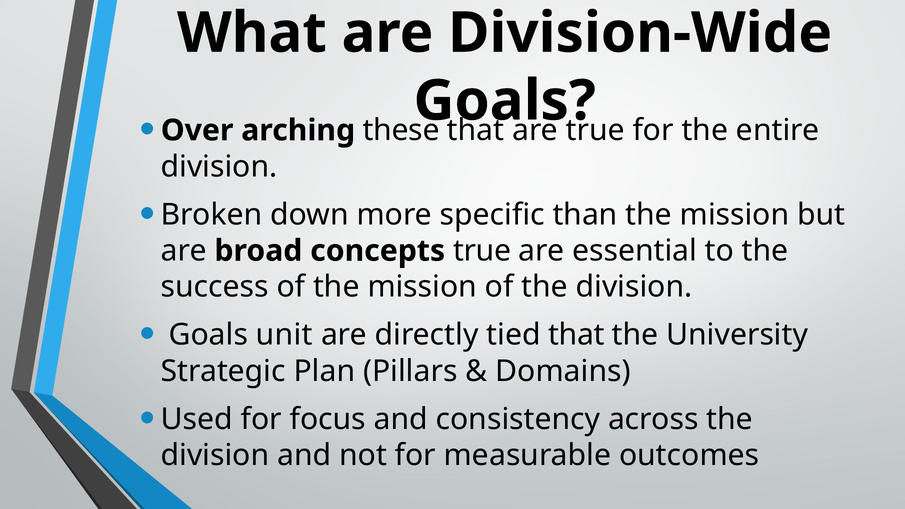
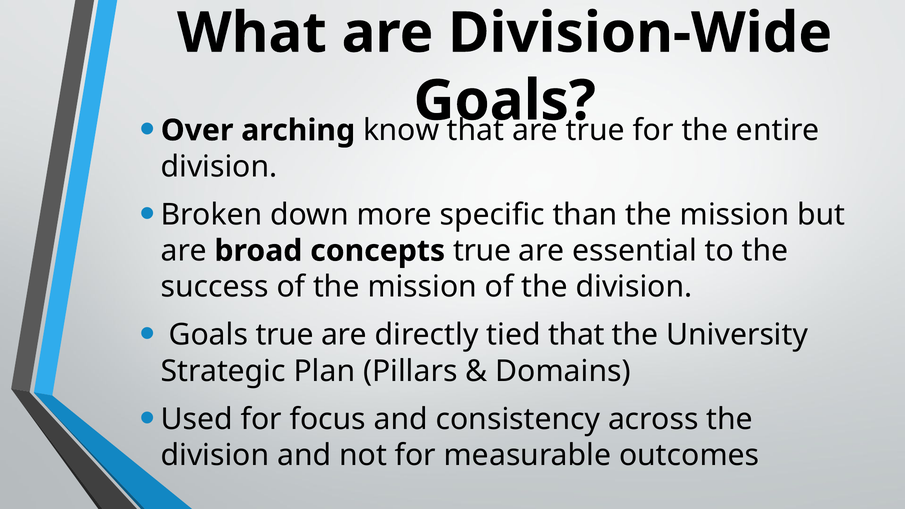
these: these -> know
Goals unit: unit -> true
